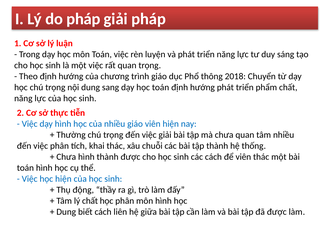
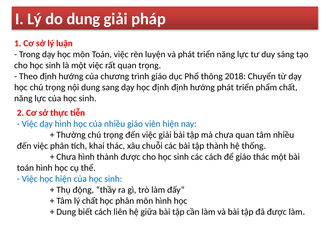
do pháp: pháp -> dung
học toán: toán -> định
để viên: viên -> giáo
